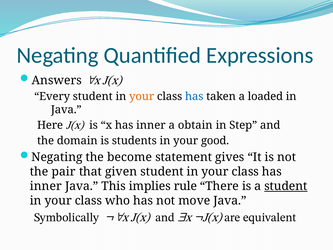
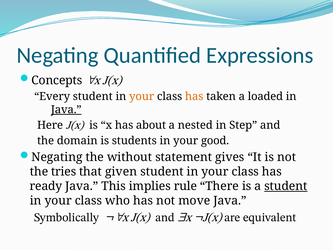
Answers: Answers -> Concepts
has at (194, 96) colour: blue -> orange
Java at (66, 110) underline: none -> present
x has inner: inner -> about
obtain: obtain -> nested
become: become -> without
pair: pair -> tries
inner at (46, 186): inner -> ready
